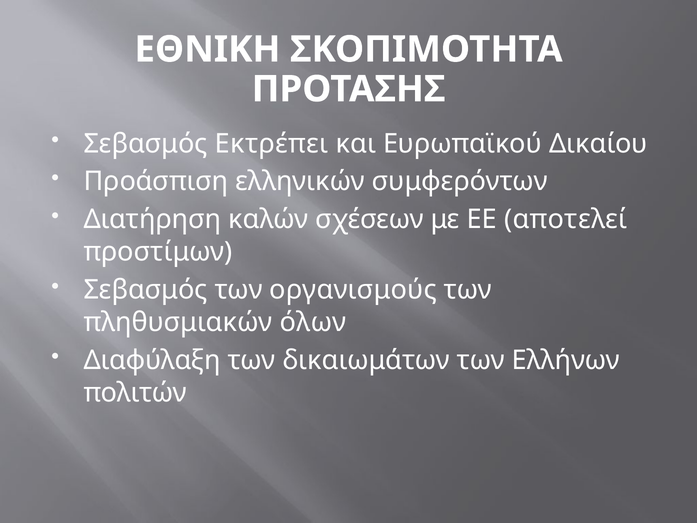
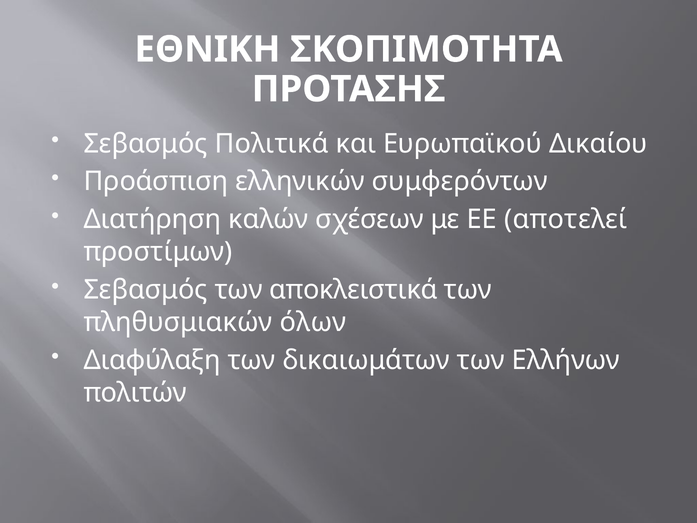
Εκτρέπει: Εκτρέπει -> Πολιτικά
οργανισμούς: οργανισμούς -> αποκλειστικά
